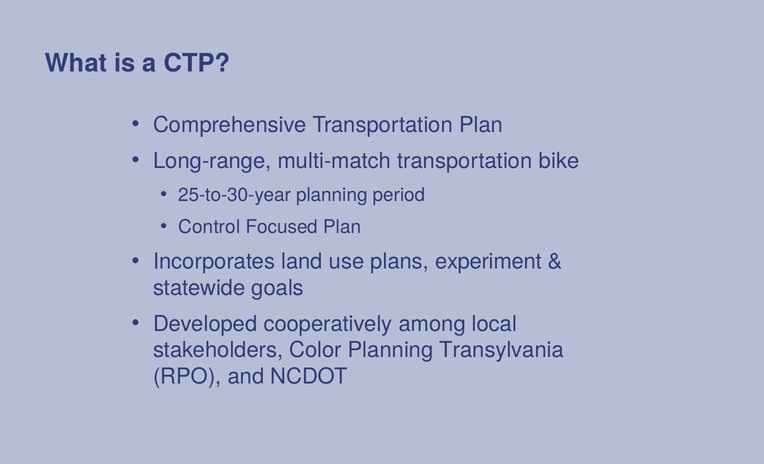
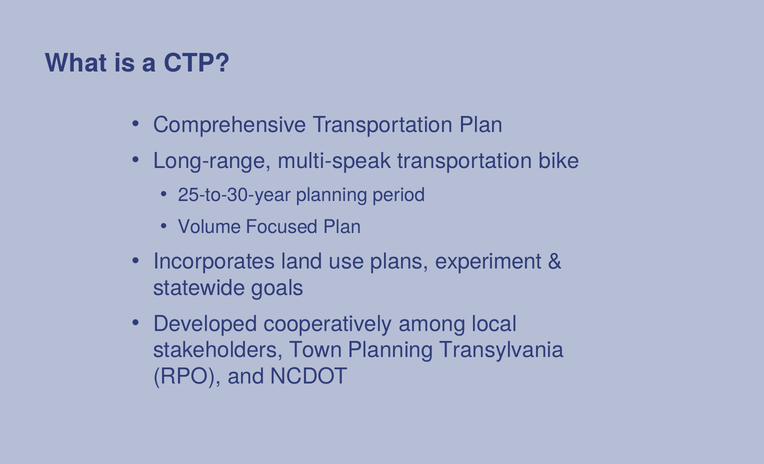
multi-match: multi-match -> multi-speak
Control: Control -> Volume
Color: Color -> Town
